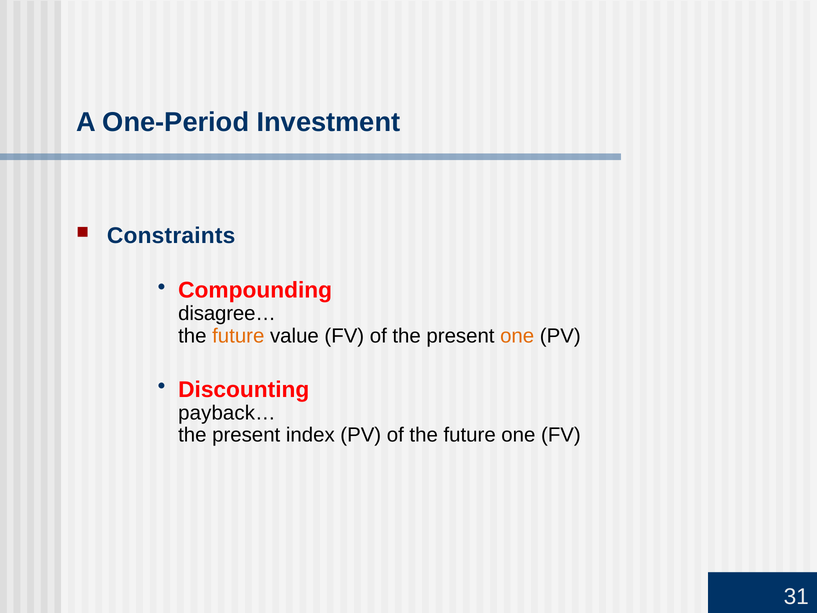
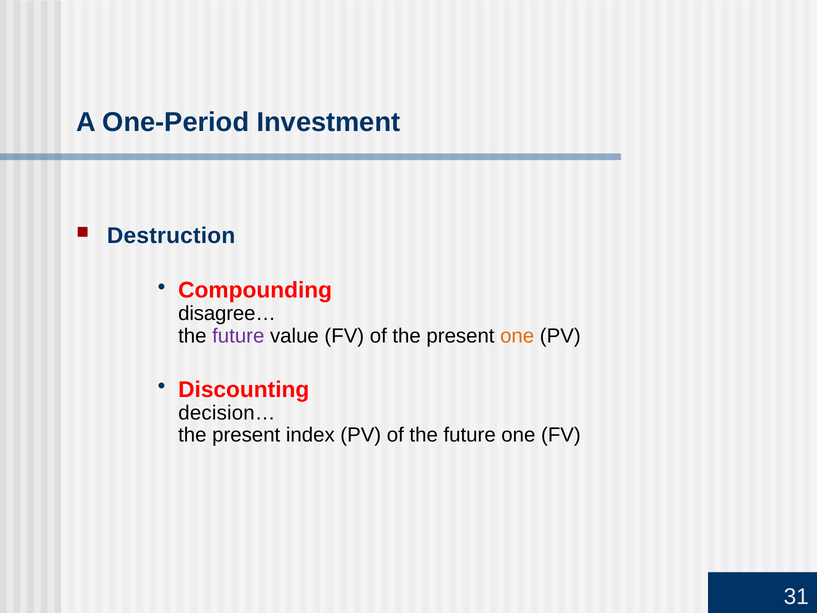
Constraints: Constraints -> Destruction
future at (238, 336) colour: orange -> purple
payback…: payback… -> decision…
